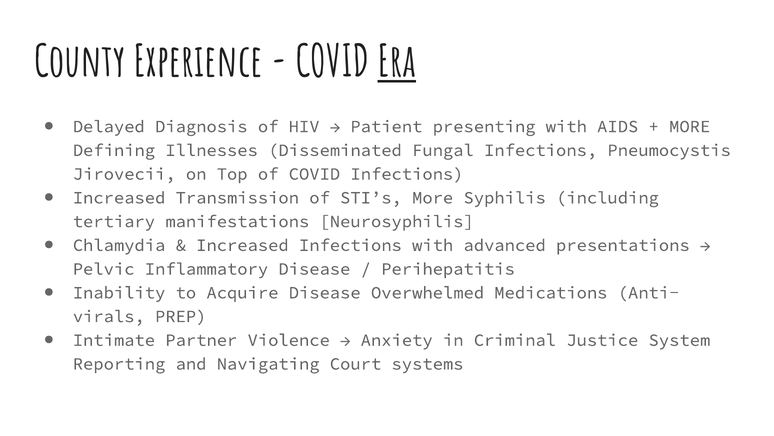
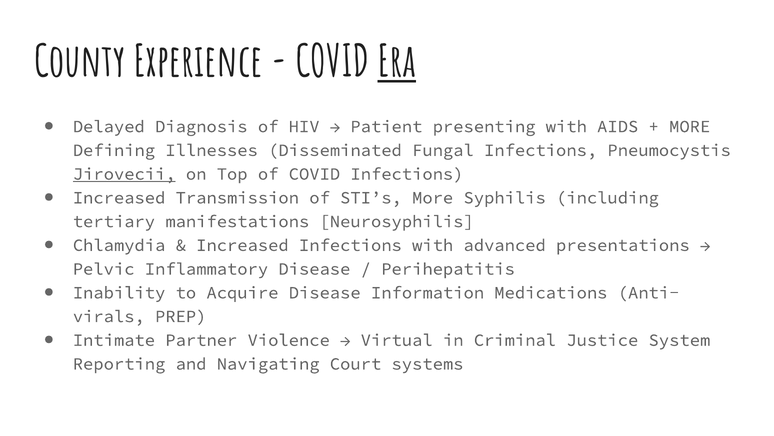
Jirovecii underline: none -> present
Overwhelmed: Overwhelmed -> Information
Anxiety: Anxiety -> Virtual
